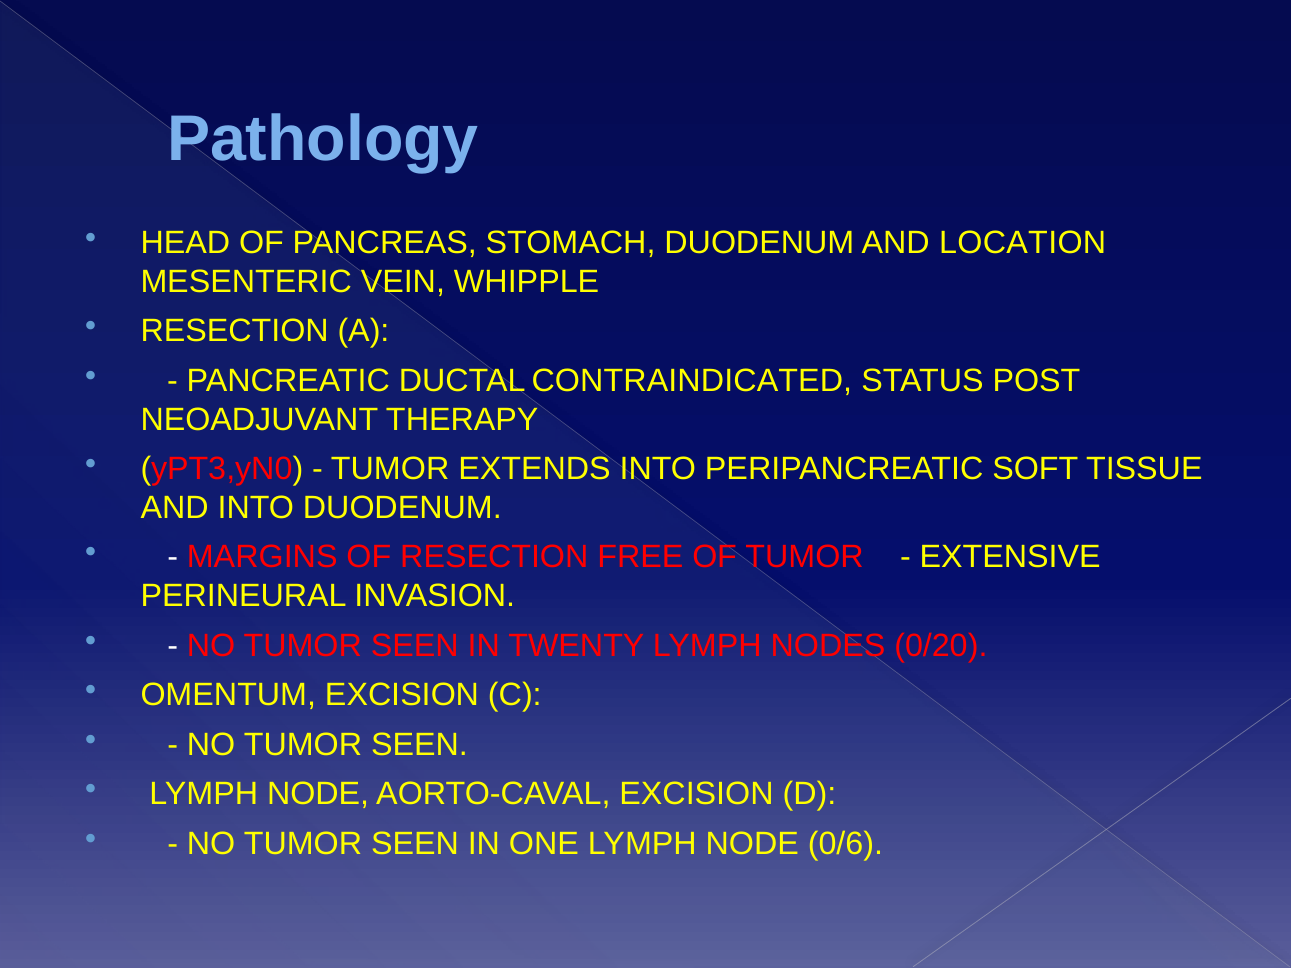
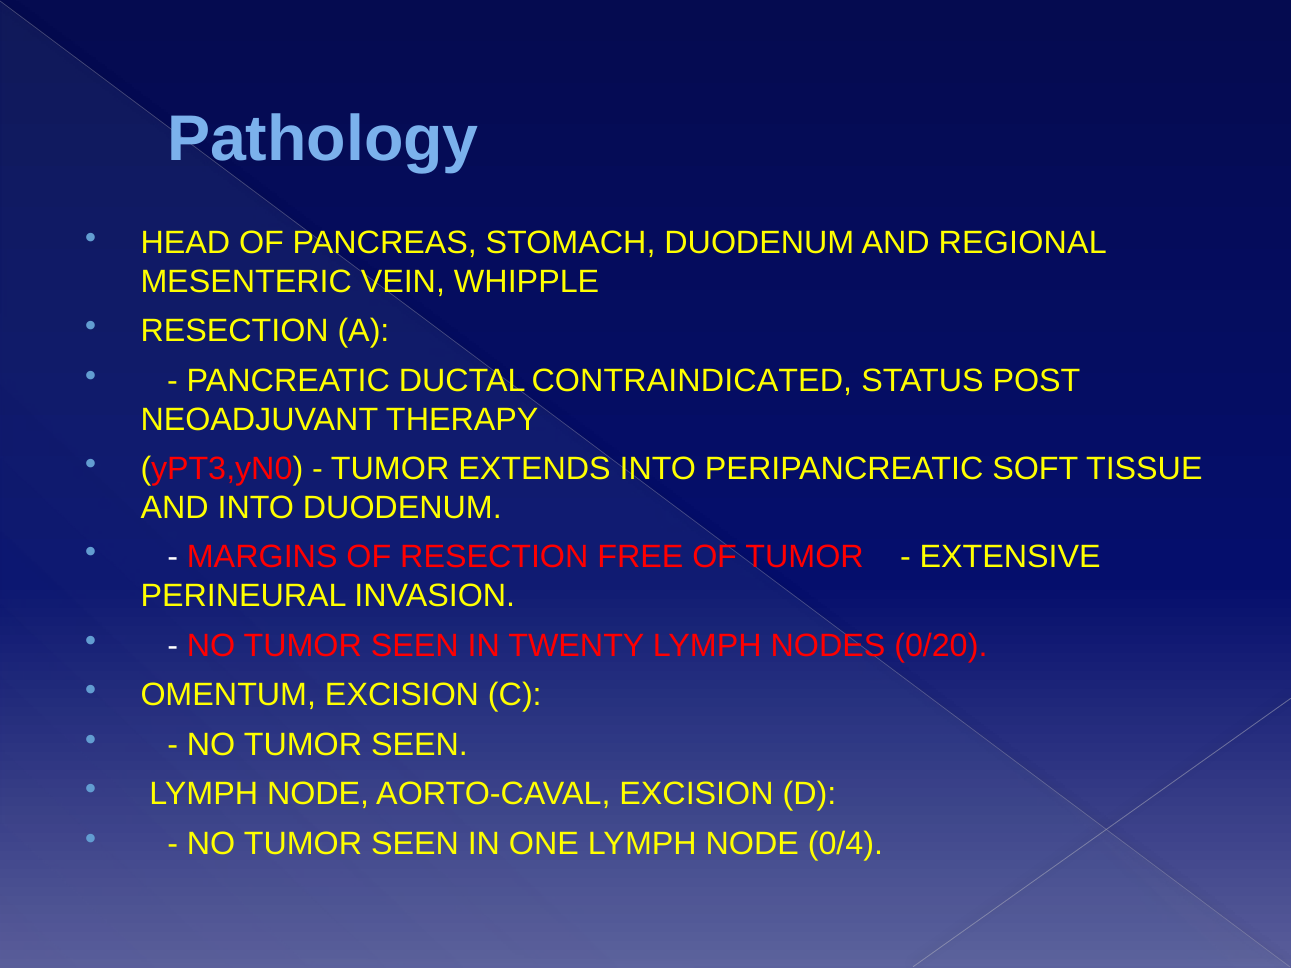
LOCATION: LOCATION -> REGIONAL
0/6: 0/6 -> 0/4
